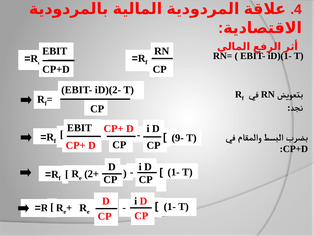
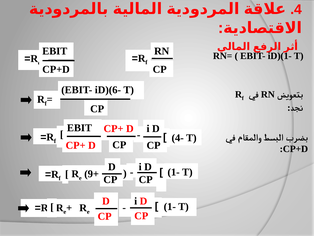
iD)(2-: iD)(2- -> iD)(6-
9-: 9- -> 4-
2+: 2+ -> 9+
